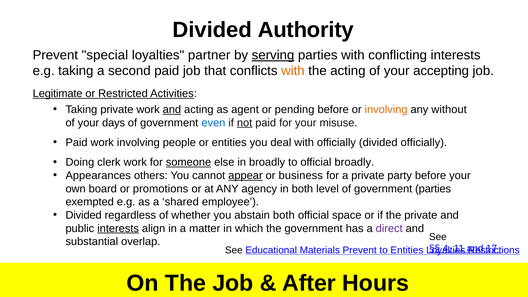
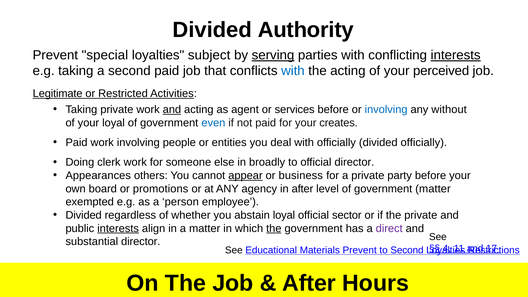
partner: partner -> subject
interests at (456, 55) underline: none -> present
with at (293, 71) colour: orange -> blue
accepting: accepting -> perceived
pending: pending -> services
involving at (386, 110) colour: orange -> blue
your days: days -> loyal
not underline: present -> none
misuse: misuse -> creates
someone underline: present -> none
official broadly: broadly -> director
in both: both -> after
government parties: parties -> matter
shared: shared -> person
abstain both: both -> loyal
space: space -> sector
the at (274, 228) underline: none -> present
substantial overlap: overlap -> director
to Entities: Entities -> Second
